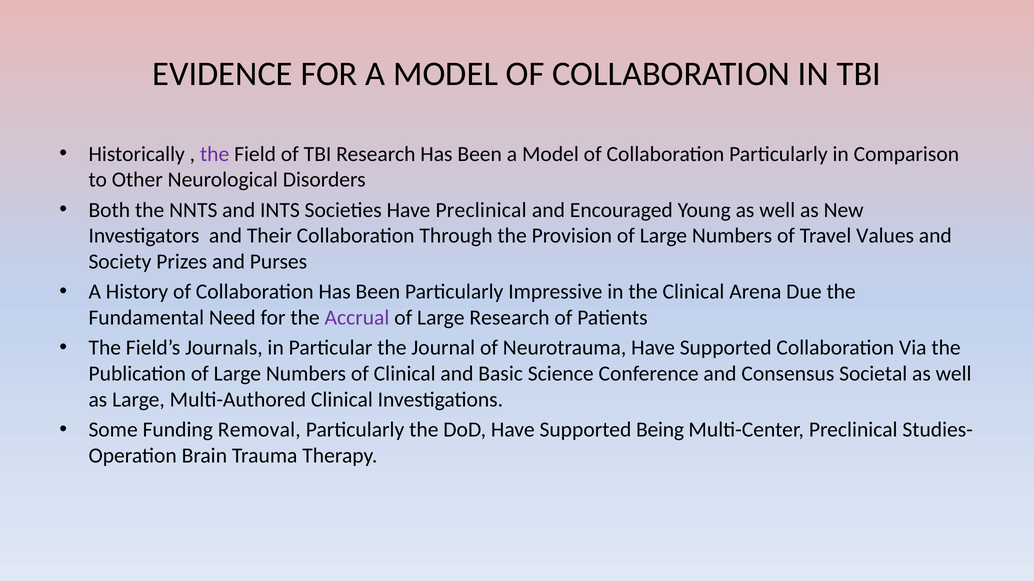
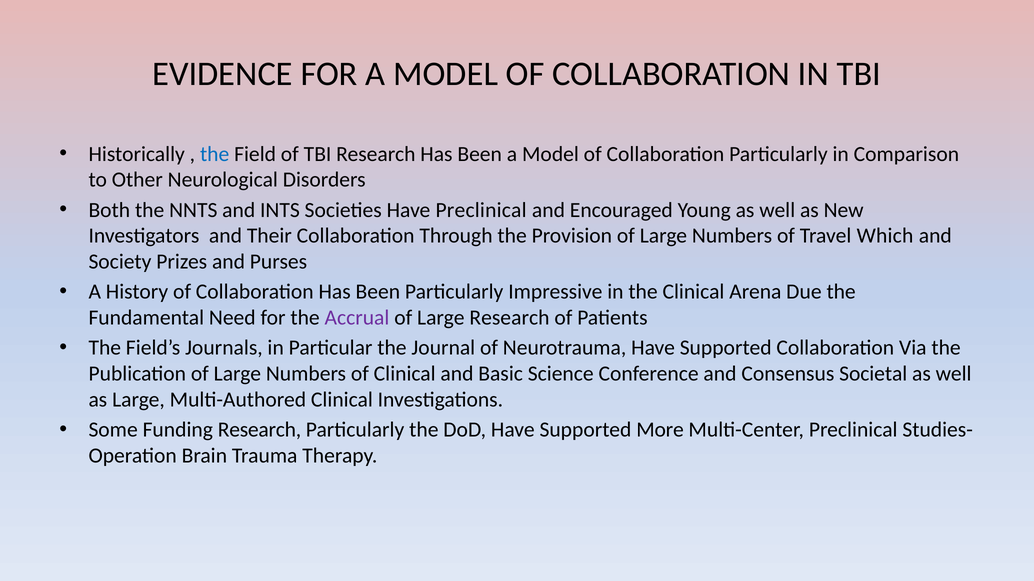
the at (215, 154) colour: purple -> blue
Values: Values -> Which
Funding Removal: Removal -> Research
Being: Being -> More
